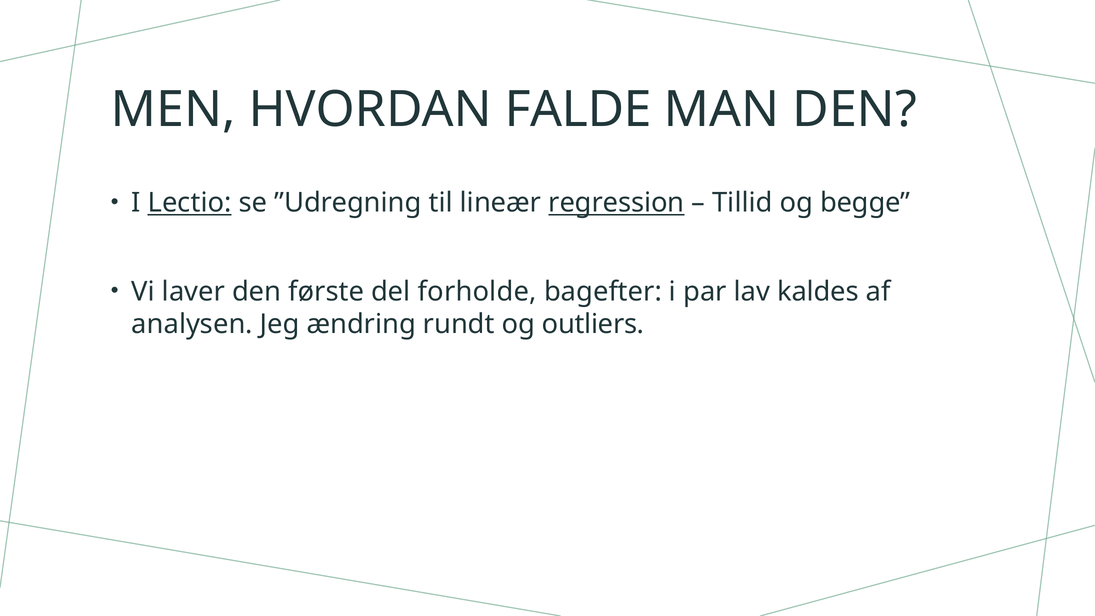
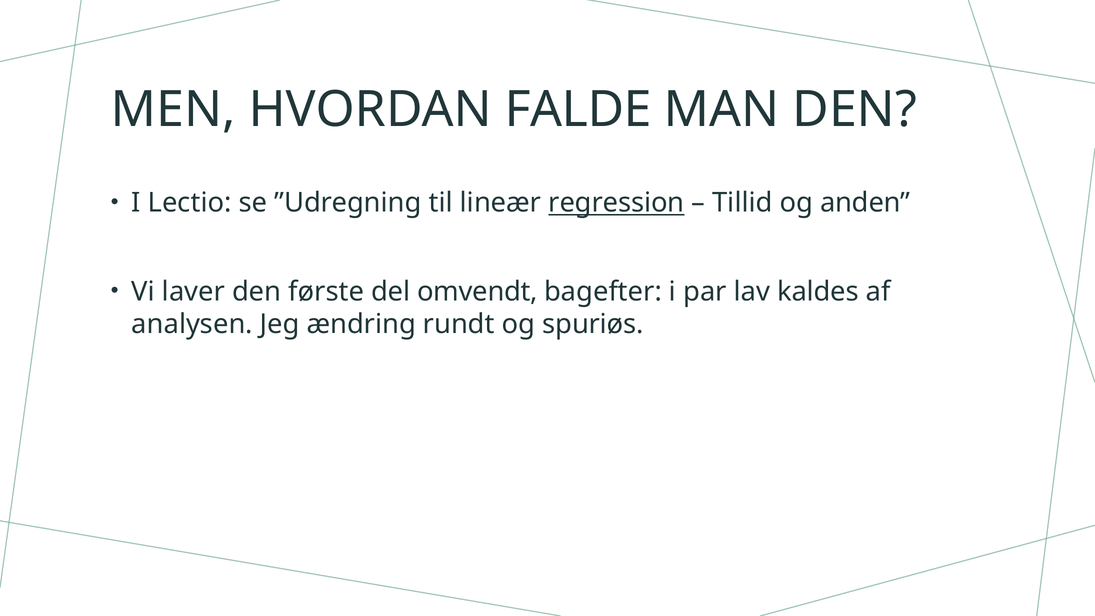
Lectio underline: present -> none
begge: begge -> anden
forholde: forholde -> omvendt
outliers: outliers -> spuriøs
